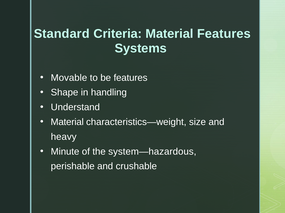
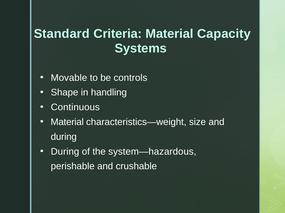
Material Features: Features -> Capacity
be features: features -> controls
Understand: Understand -> Continuous
heavy at (64, 137): heavy -> during
Minute at (65, 152): Minute -> During
